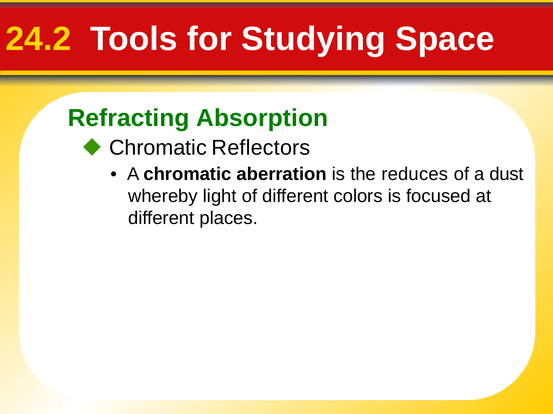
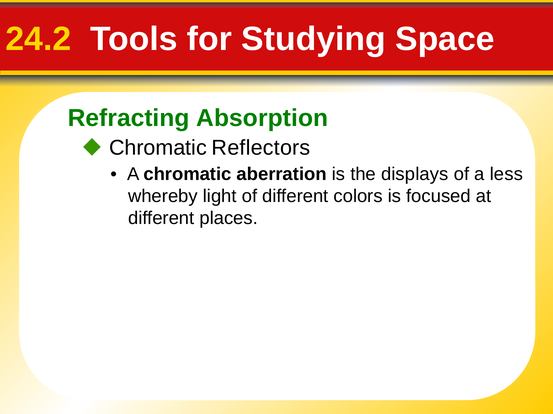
reduces: reduces -> displays
dust: dust -> less
